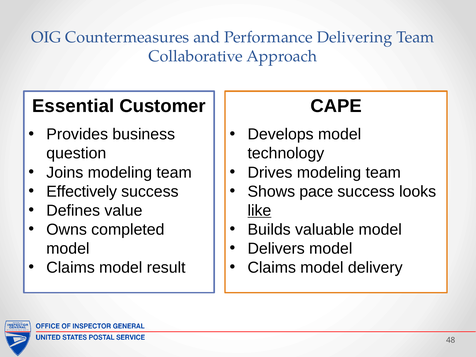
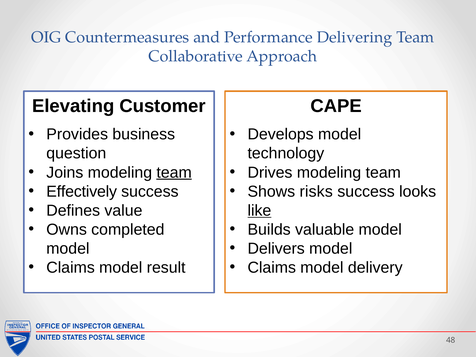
Essential: Essential -> Elevating
team at (174, 172) underline: none -> present
pace: pace -> risks
